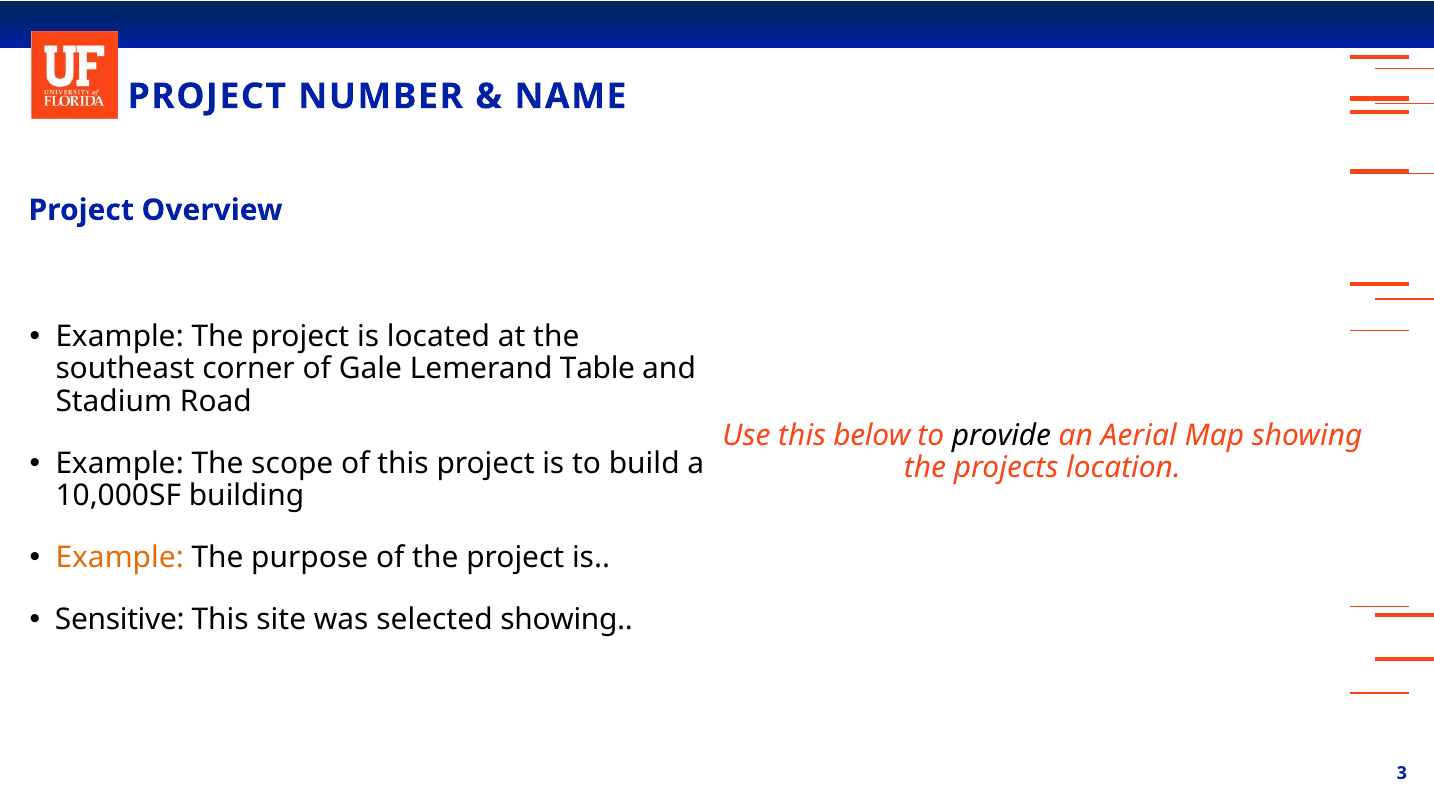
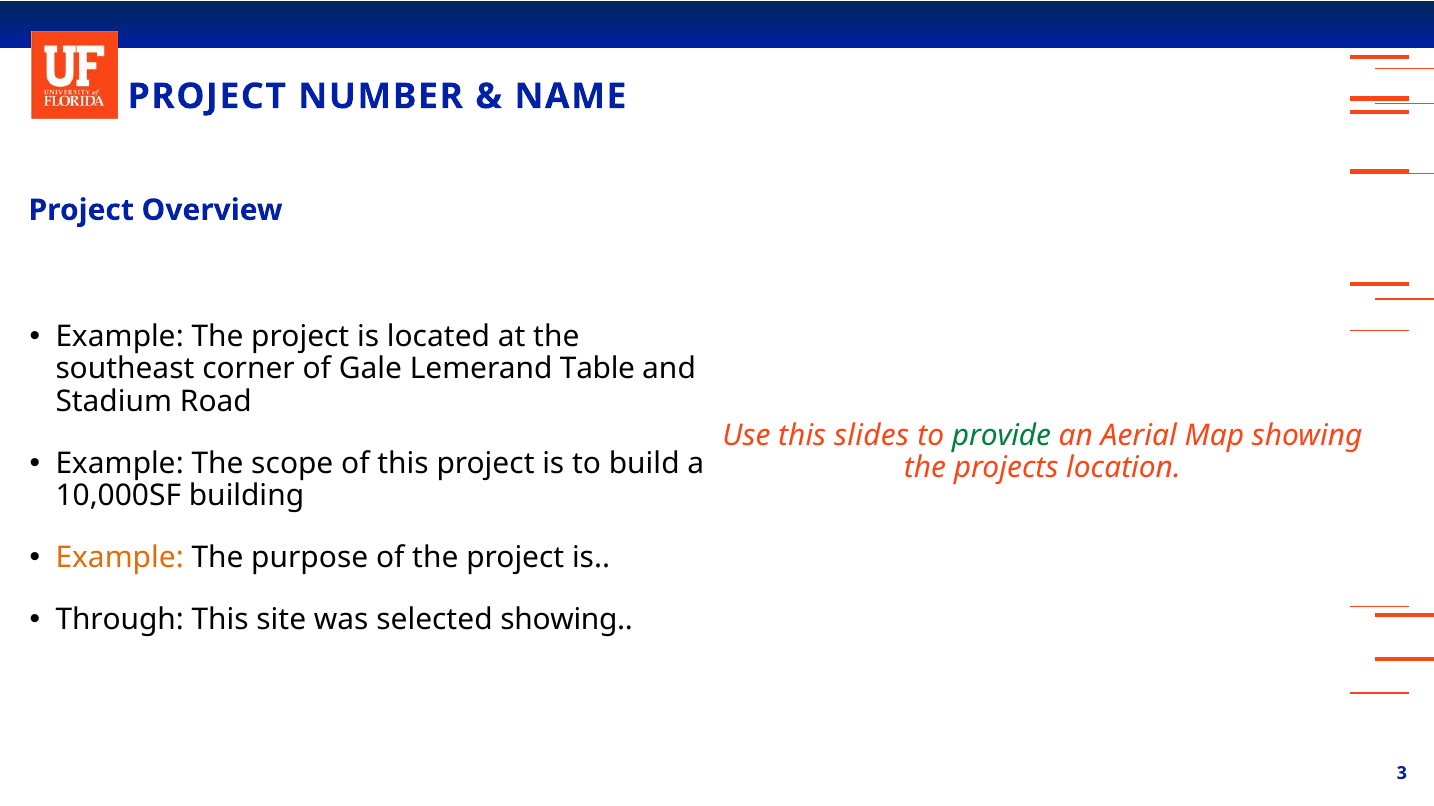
below: below -> slides
provide colour: black -> green
Sensitive: Sensitive -> Through
